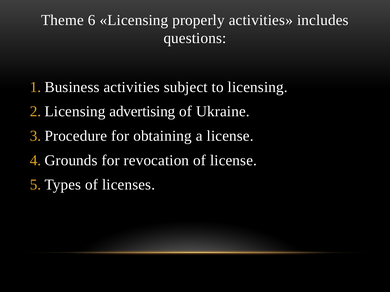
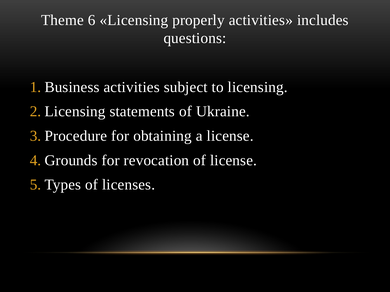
advertising: advertising -> statements
